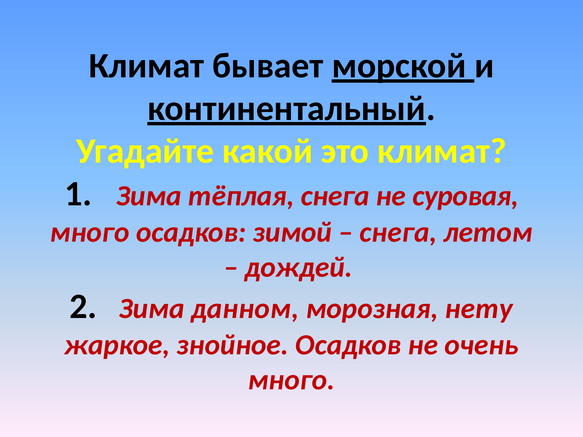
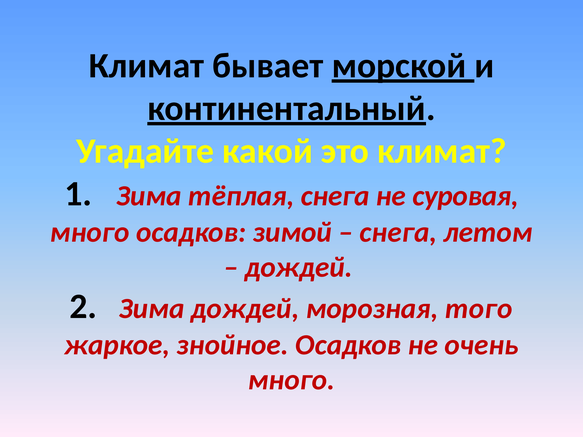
Зима данном: данном -> дождей
нету: нету -> того
